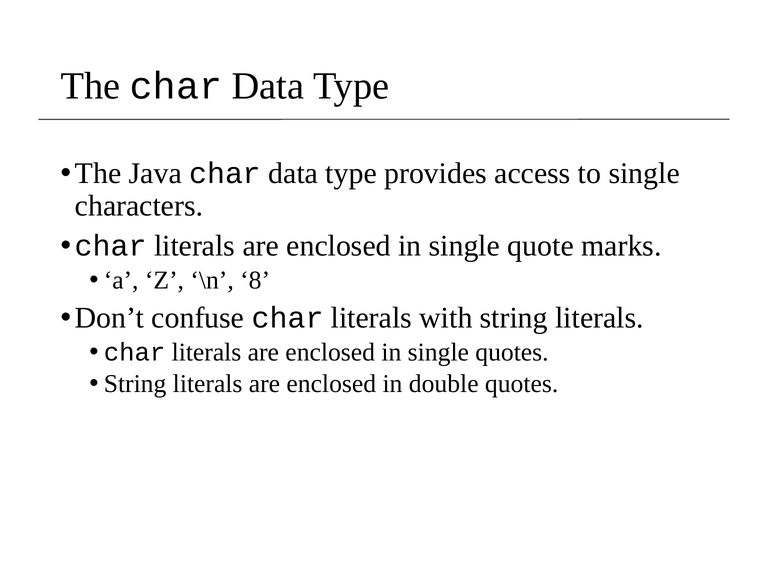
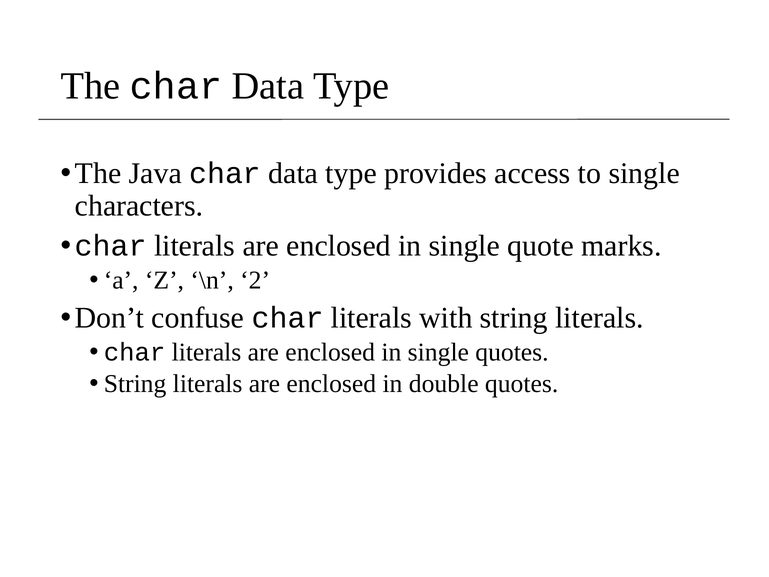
8: 8 -> 2
